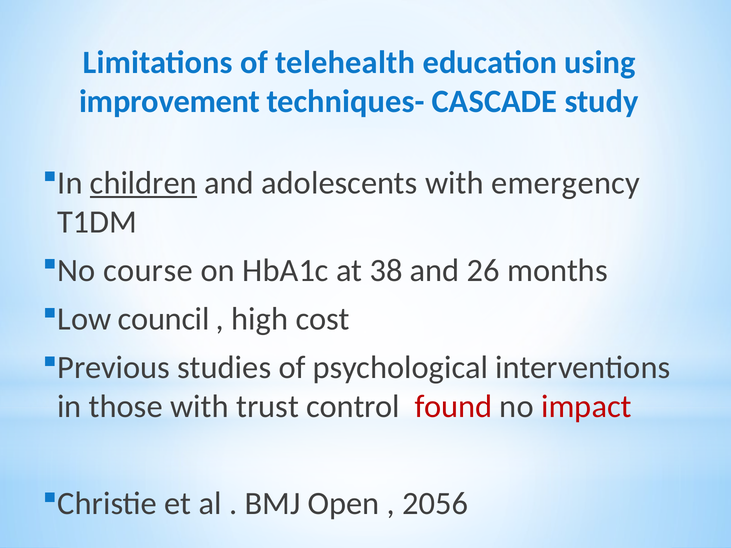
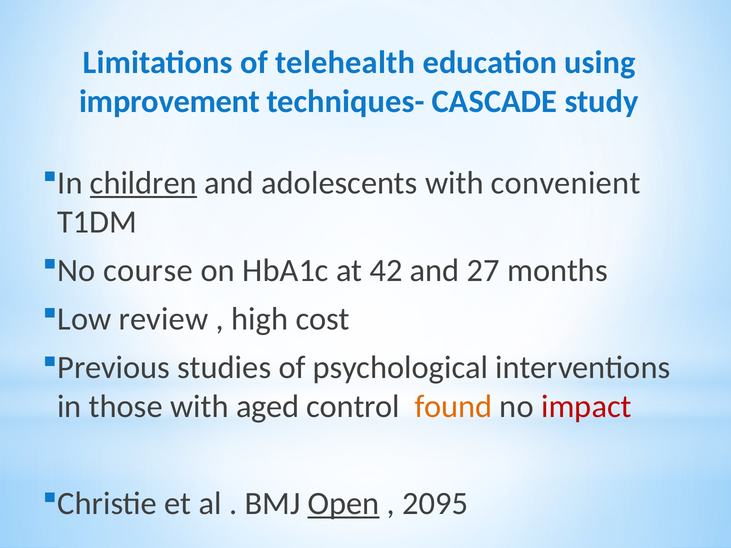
emergency: emergency -> convenient
38: 38 -> 42
26: 26 -> 27
council: council -> review
trust: trust -> aged
found colour: red -> orange
Open underline: none -> present
2056: 2056 -> 2095
